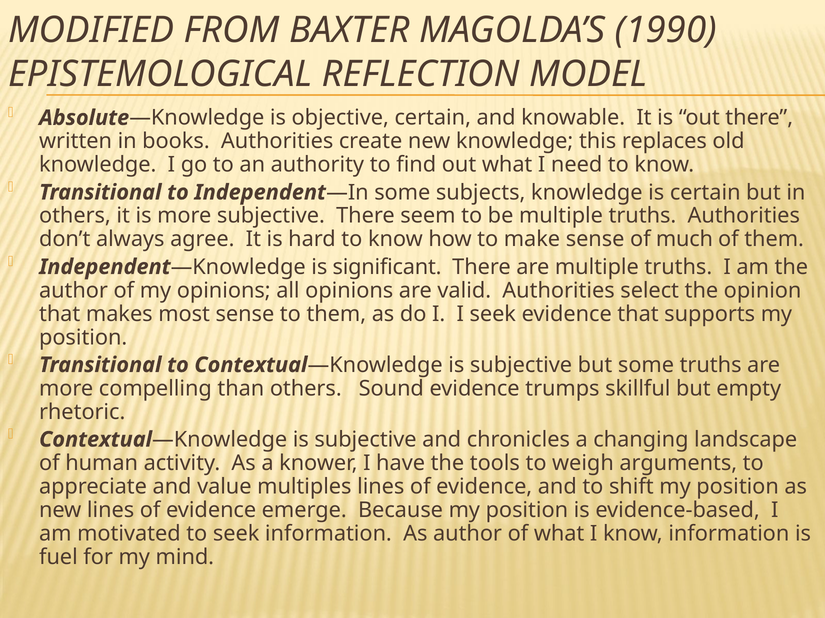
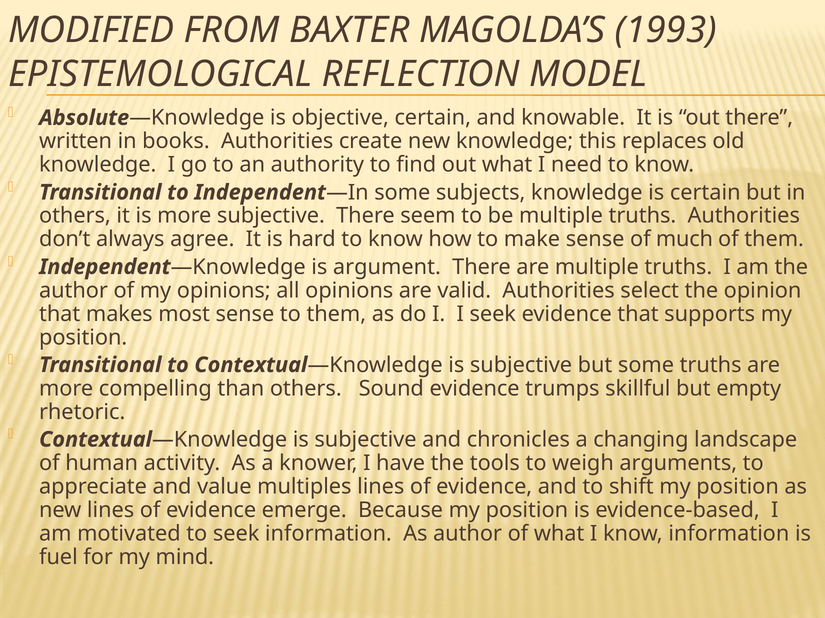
1990: 1990 -> 1993
significant: significant -> argument
